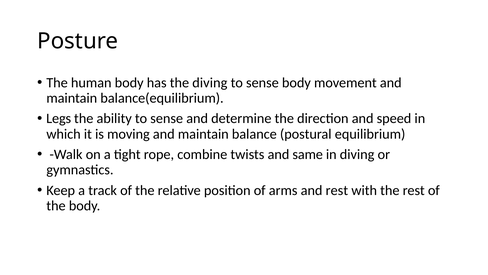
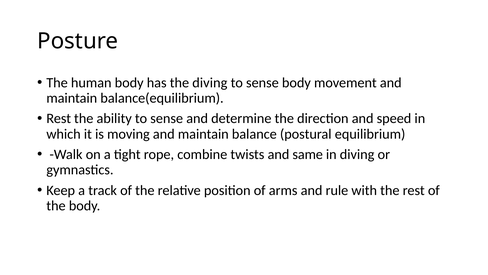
Legs at (59, 118): Legs -> Rest
and rest: rest -> rule
